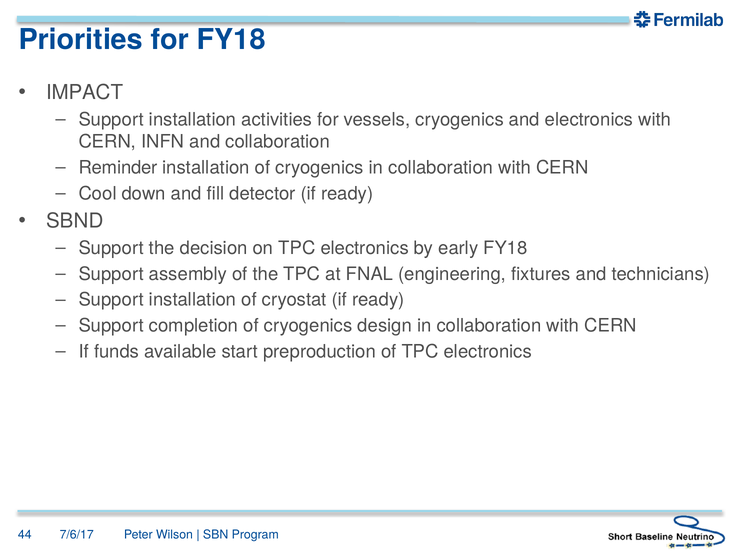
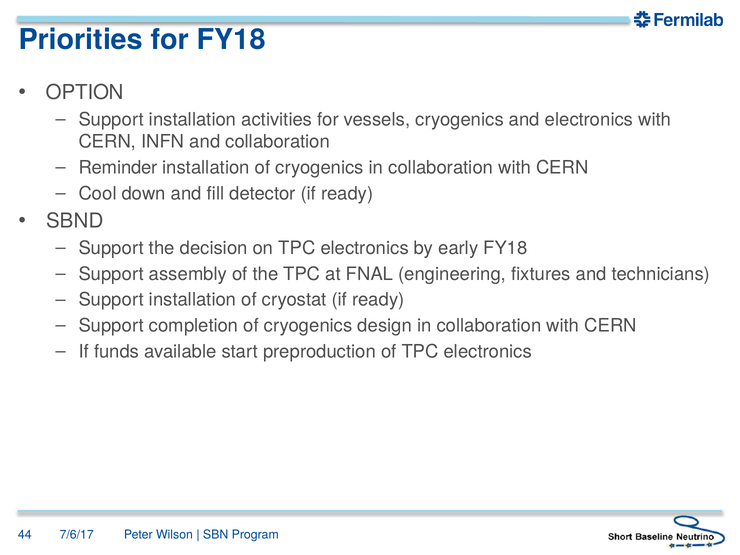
IMPACT: IMPACT -> OPTION
